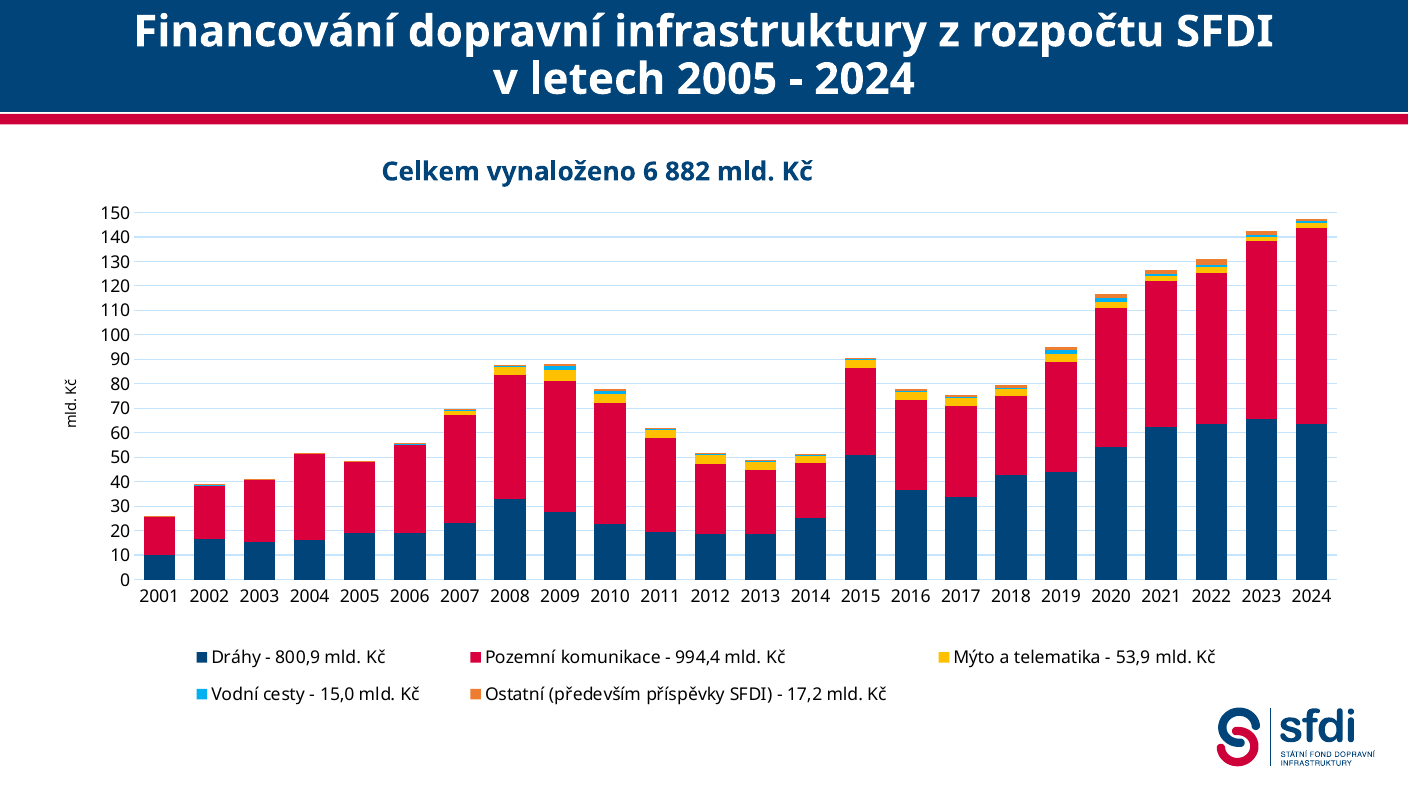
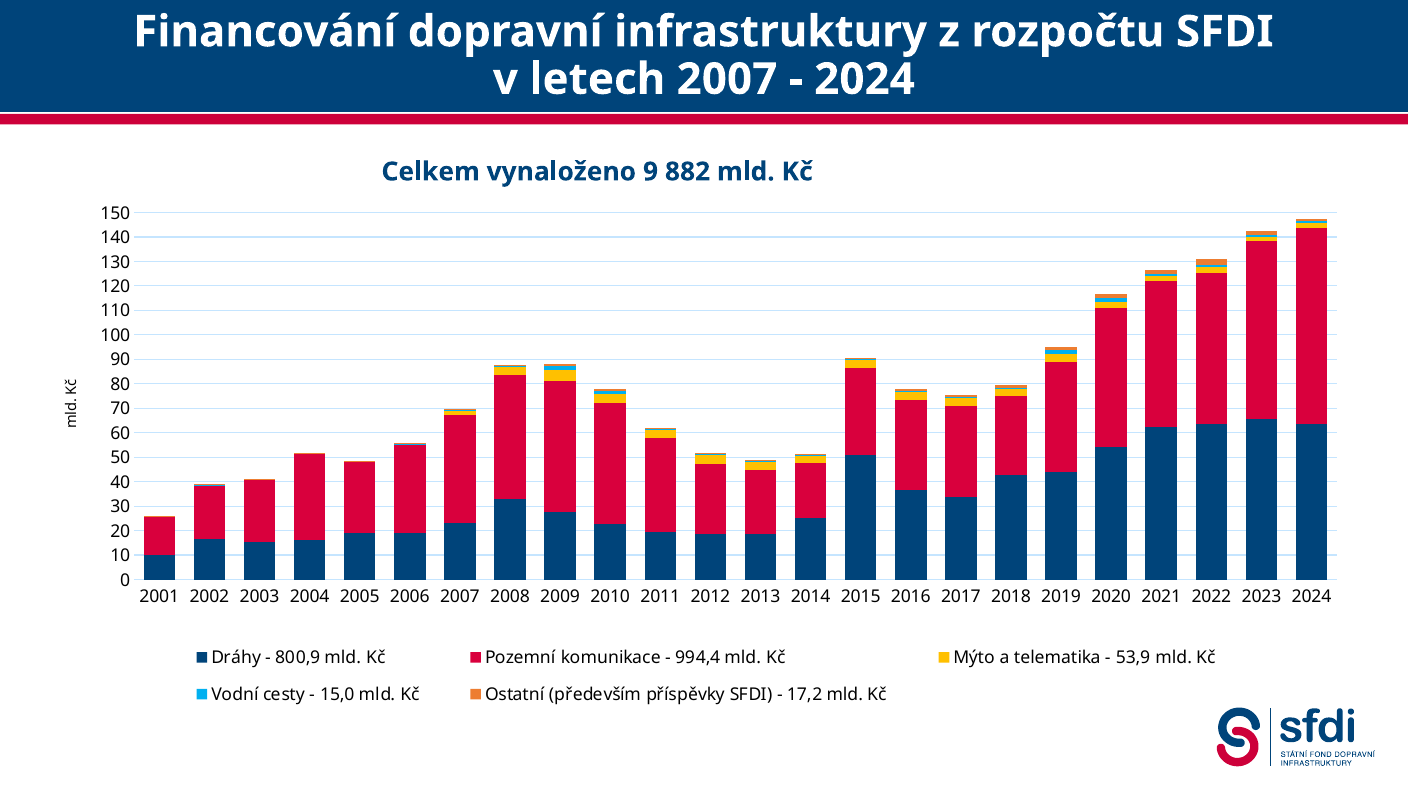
letech 2005: 2005 -> 2007
6: 6 -> 9
